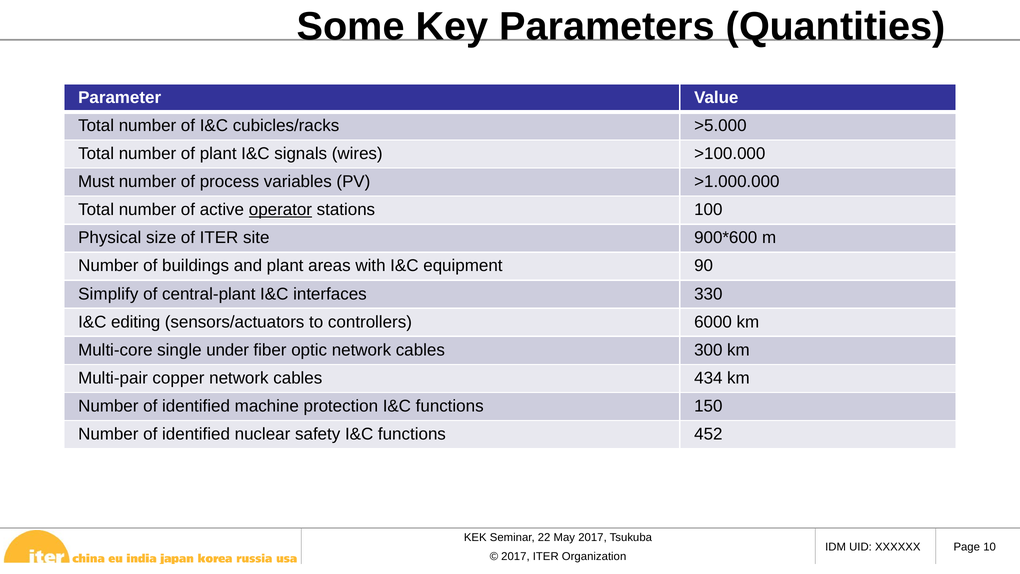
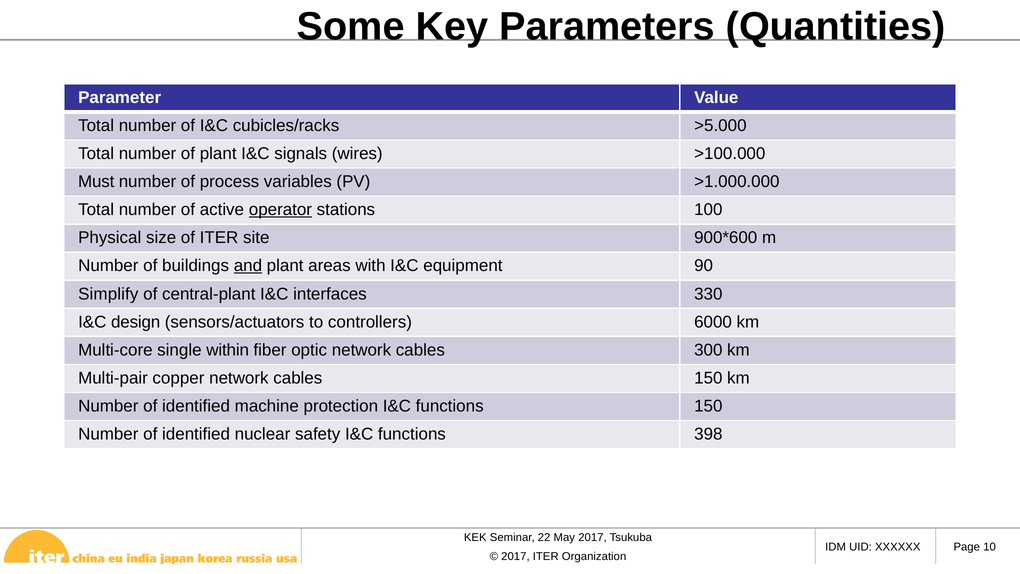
and underline: none -> present
editing: editing -> design
under: under -> within
cables 434: 434 -> 150
452: 452 -> 398
